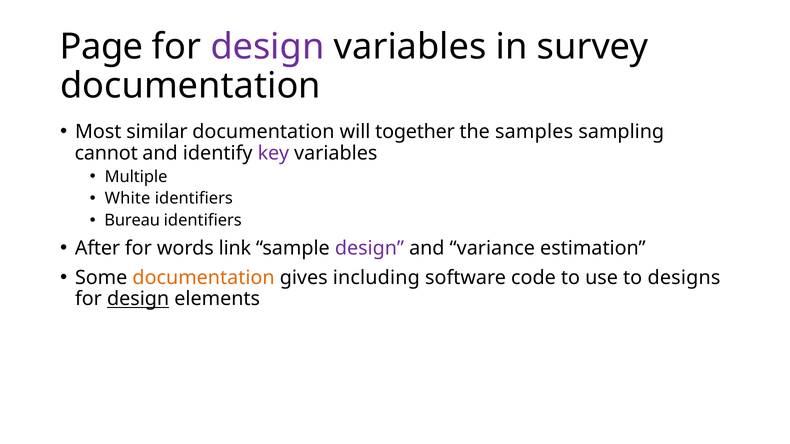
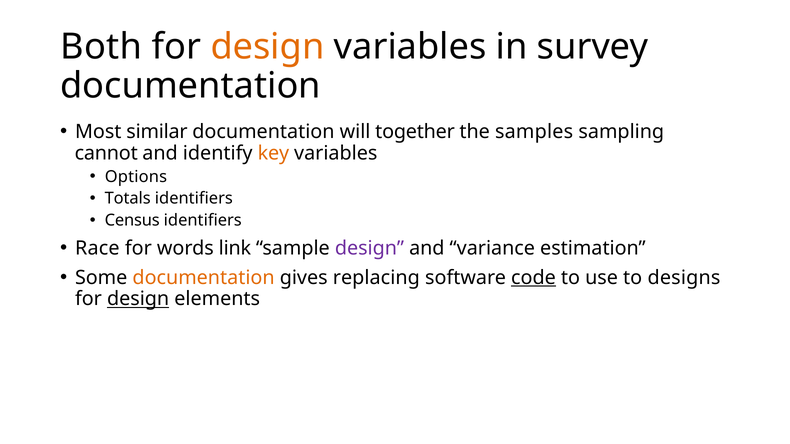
Page: Page -> Both
design at (267, 47) colour: purple -> orange
key colour: purple -> orange
Multiple: Multiple -> Options
White: White -> Totals
Bureau: Bureau -> Census
After: After -> Race
including: including -> replacing
code underline: none -> present
